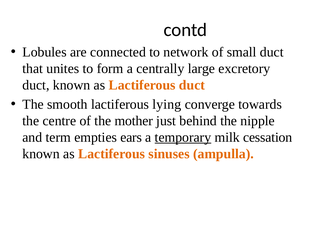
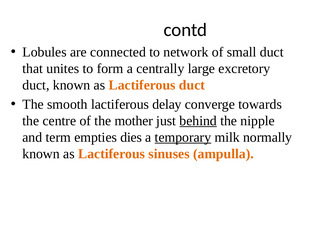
lying: lying -> delay
behind underline: none -> present
ears: ears -> dies
cessation: cessation -> normally
